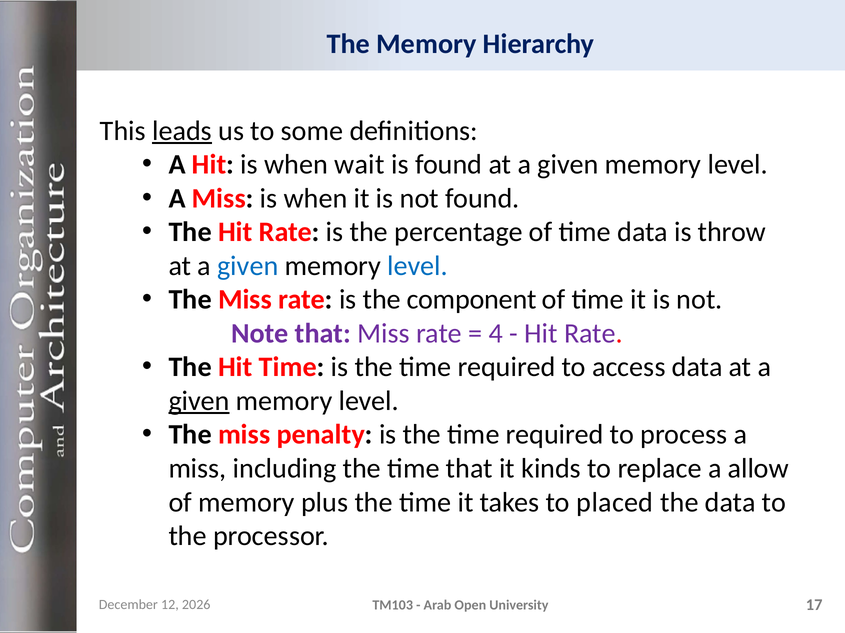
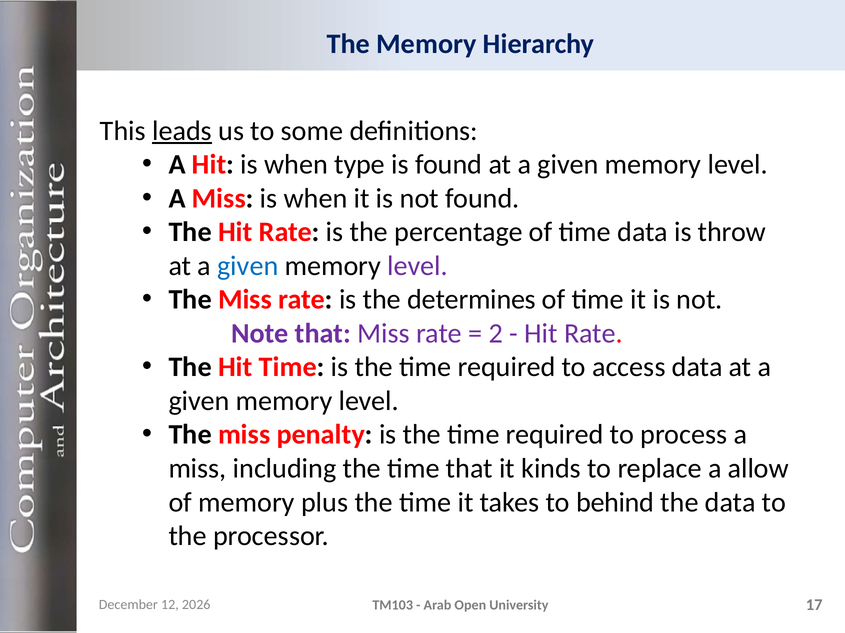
wait: wait -> type
level at (418, 266) colour: blue -> purple
component: component -> determines
4: 4 -> 2
given at (199, 401) underline: present -> none
placed: placed -> behind
